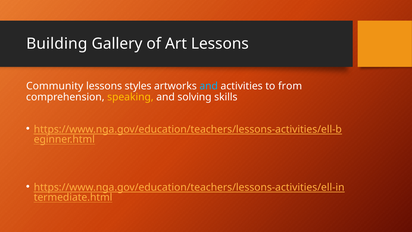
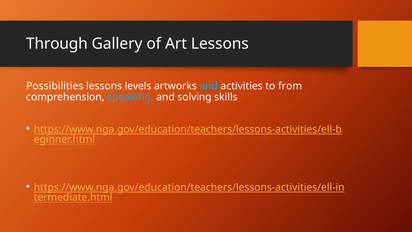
Building: Building -> Through
Community: Community -> Possibilities
styles: styles -> levels
speaking colour: yellow -> light blue
